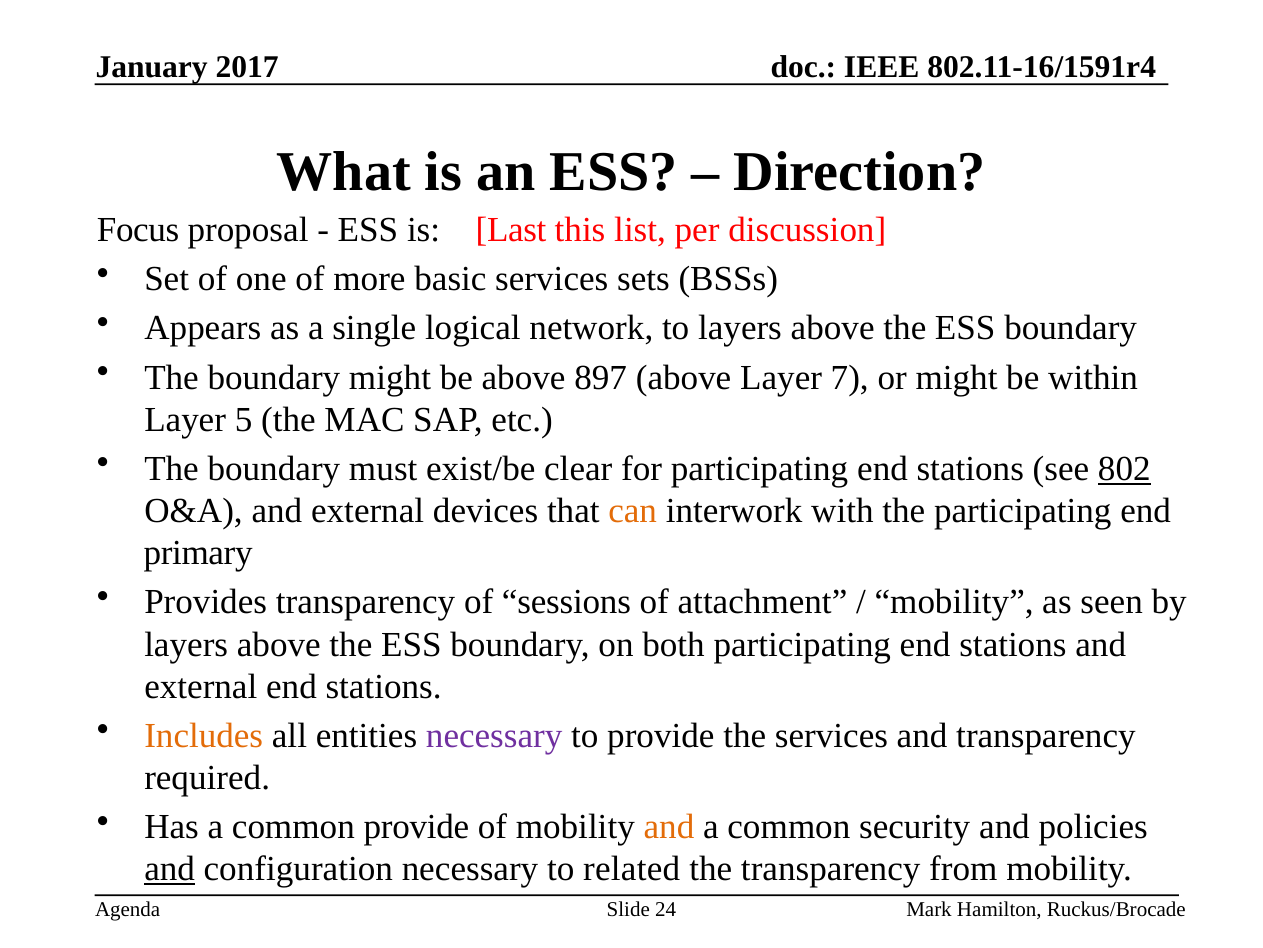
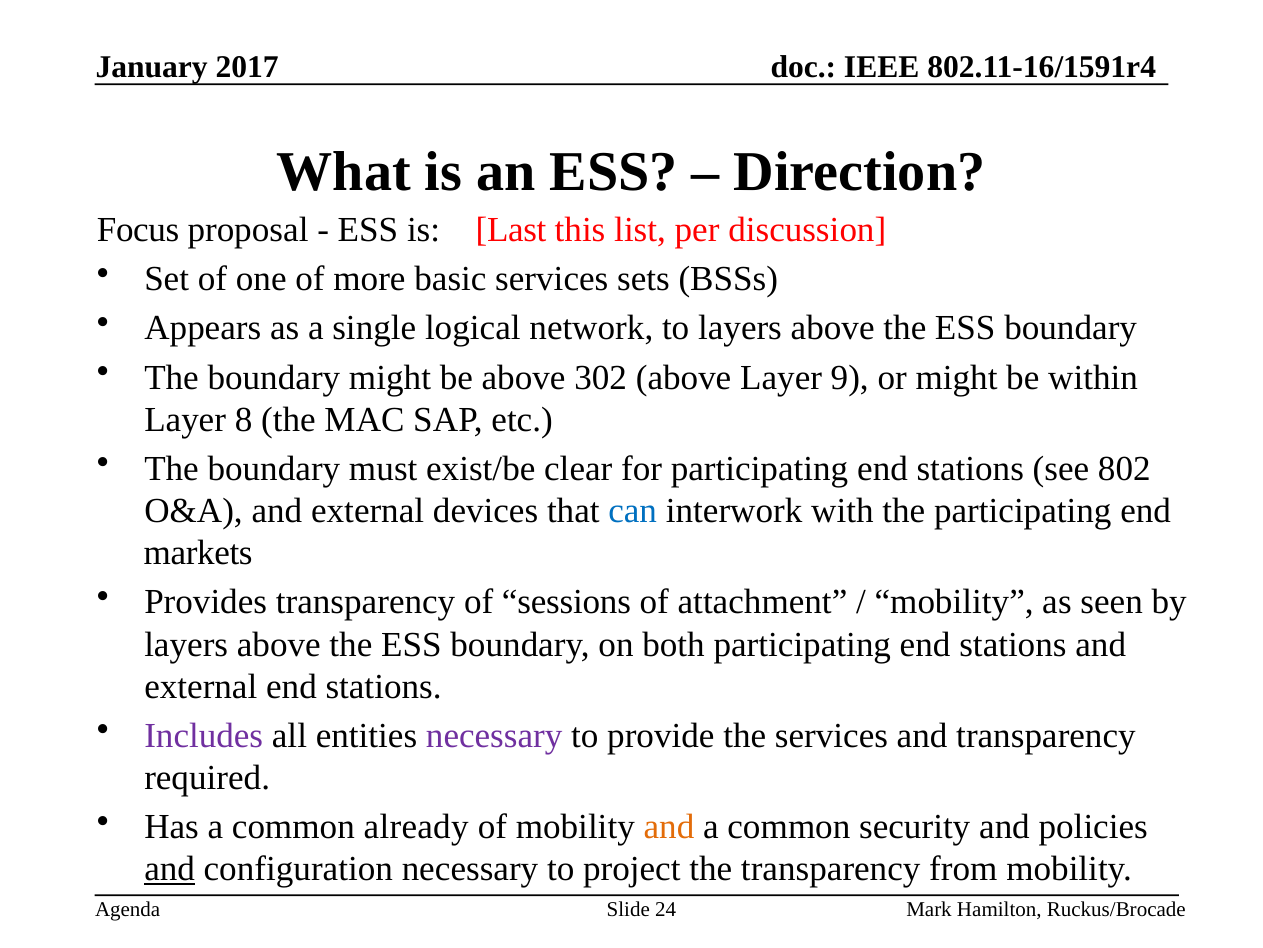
897: 897 -> 302
7: 7 -> 9
5: 5 -> 8
802 underline: present -> none
can colour: orange -> blue
primary: primary -> markets
Includes colour: orange -> purple
common provide: provide -> already
related: related -> project
